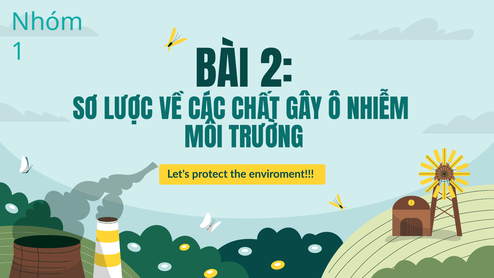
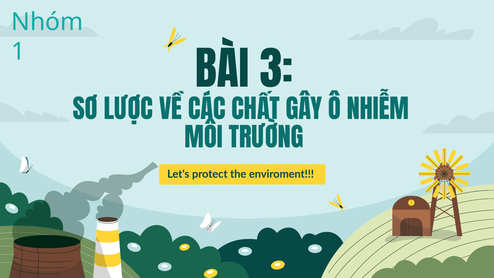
2: 2 -> 3
